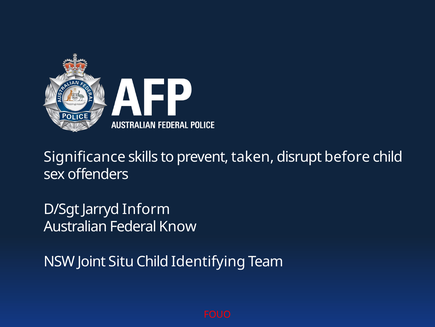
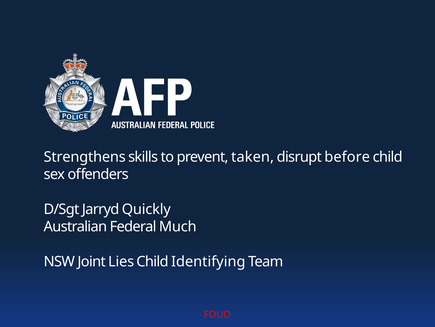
Significance: Significance -> Strengthens
Inform: Inform -> Quickly
Know: Know -> Much
Situ: Situ -> Lies
